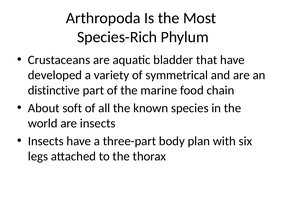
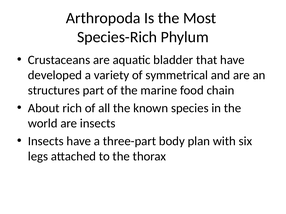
distinctive: distinctive -> structures
soft: soft -> rich
